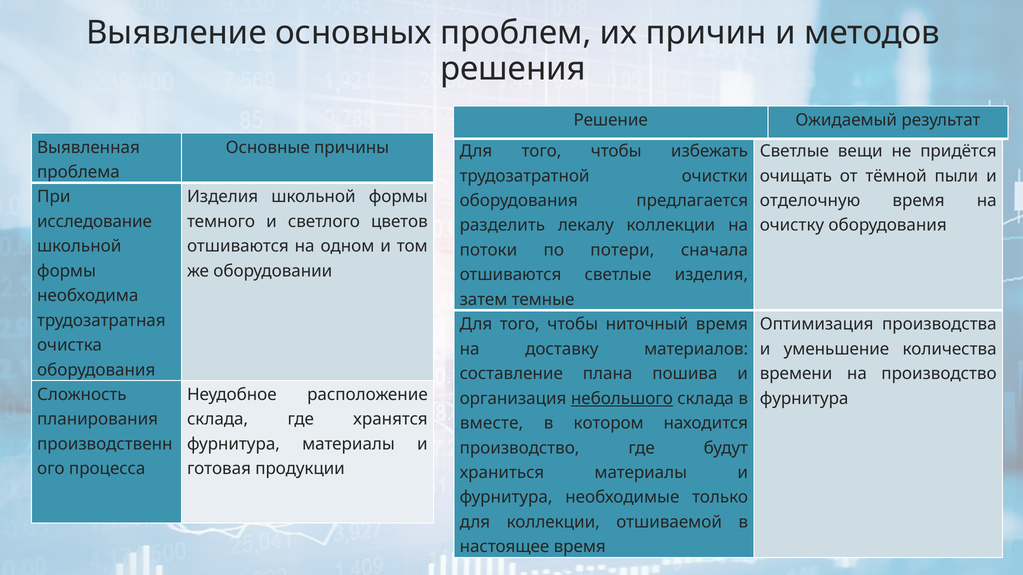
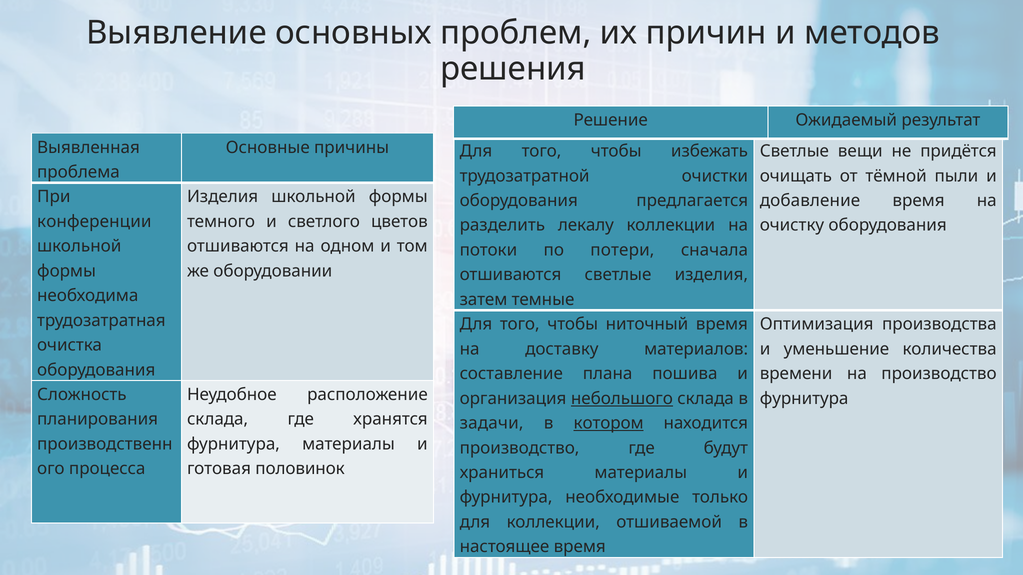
отделочную: отделочную -> добавление
исследование: исследование -> конференции
вместе: вместе -> задачи
котором underline: none -> present
продукции: продукции -> половинок
